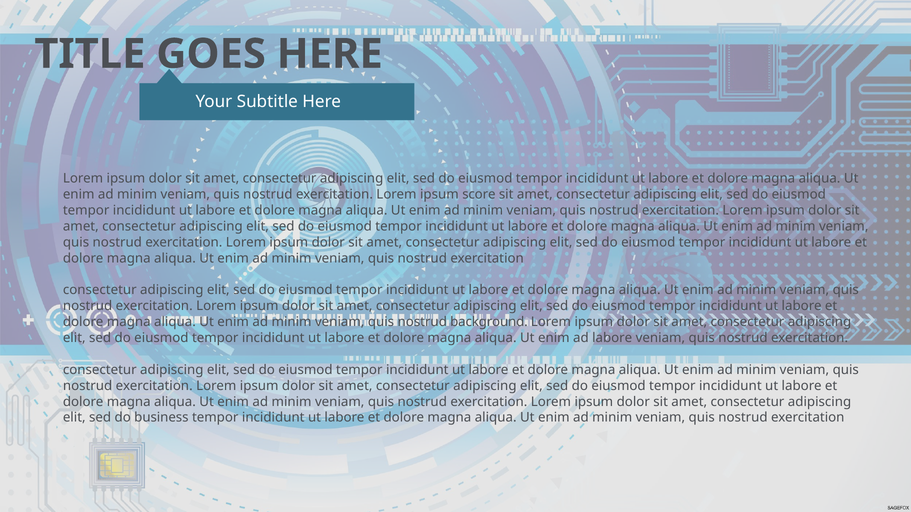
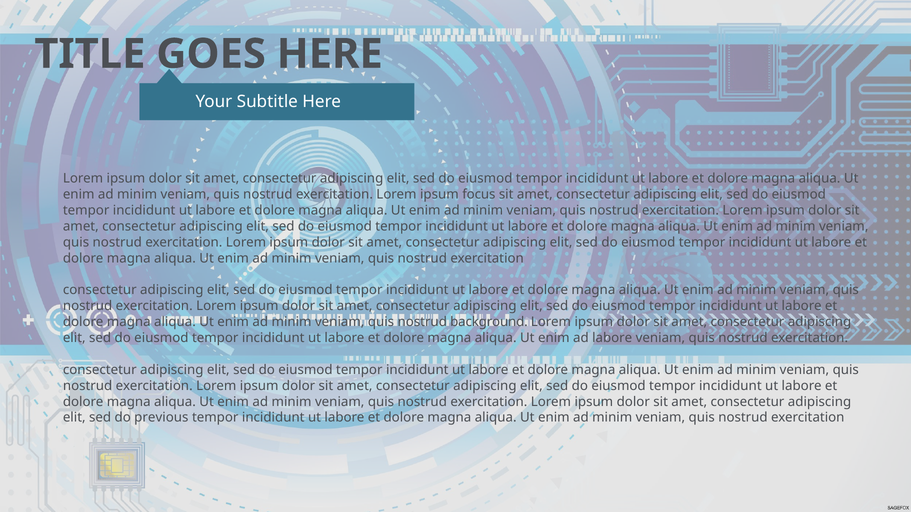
score: score -> focus
business: business -> previous
